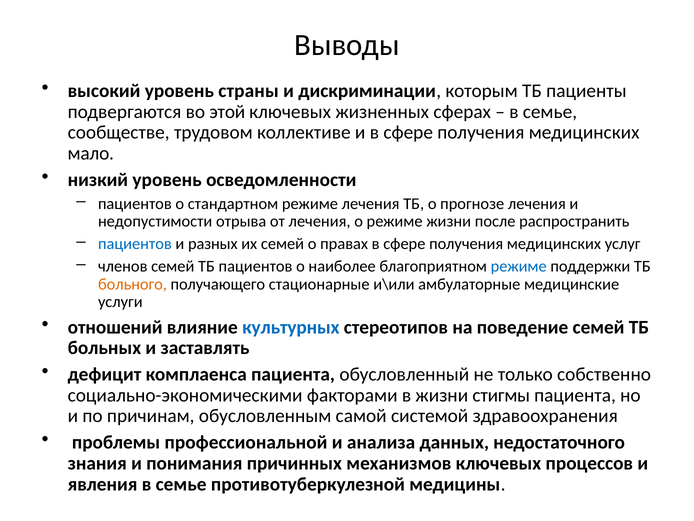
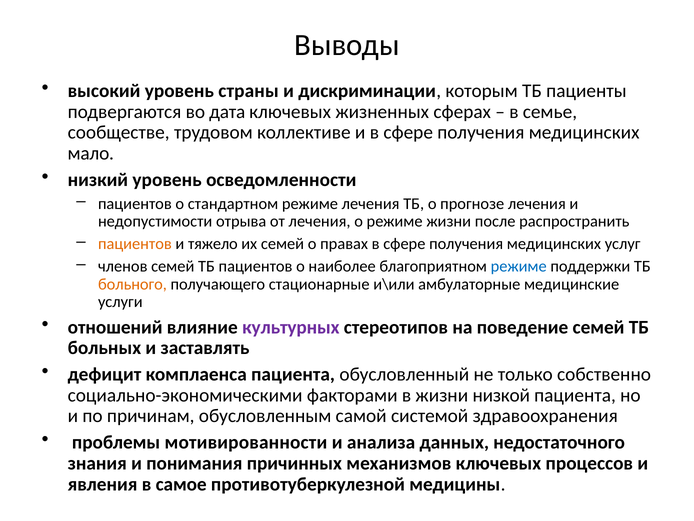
этой: этой -> дата
пациентов at (135, 244) colour: blue -> orange
разных: разных -> тяжело
культурных colour: blue -> purple
стигмы: стигмы -> низкой
профессиональной: профессиональной -> мотивированности
явления в семье: семье -> самое
